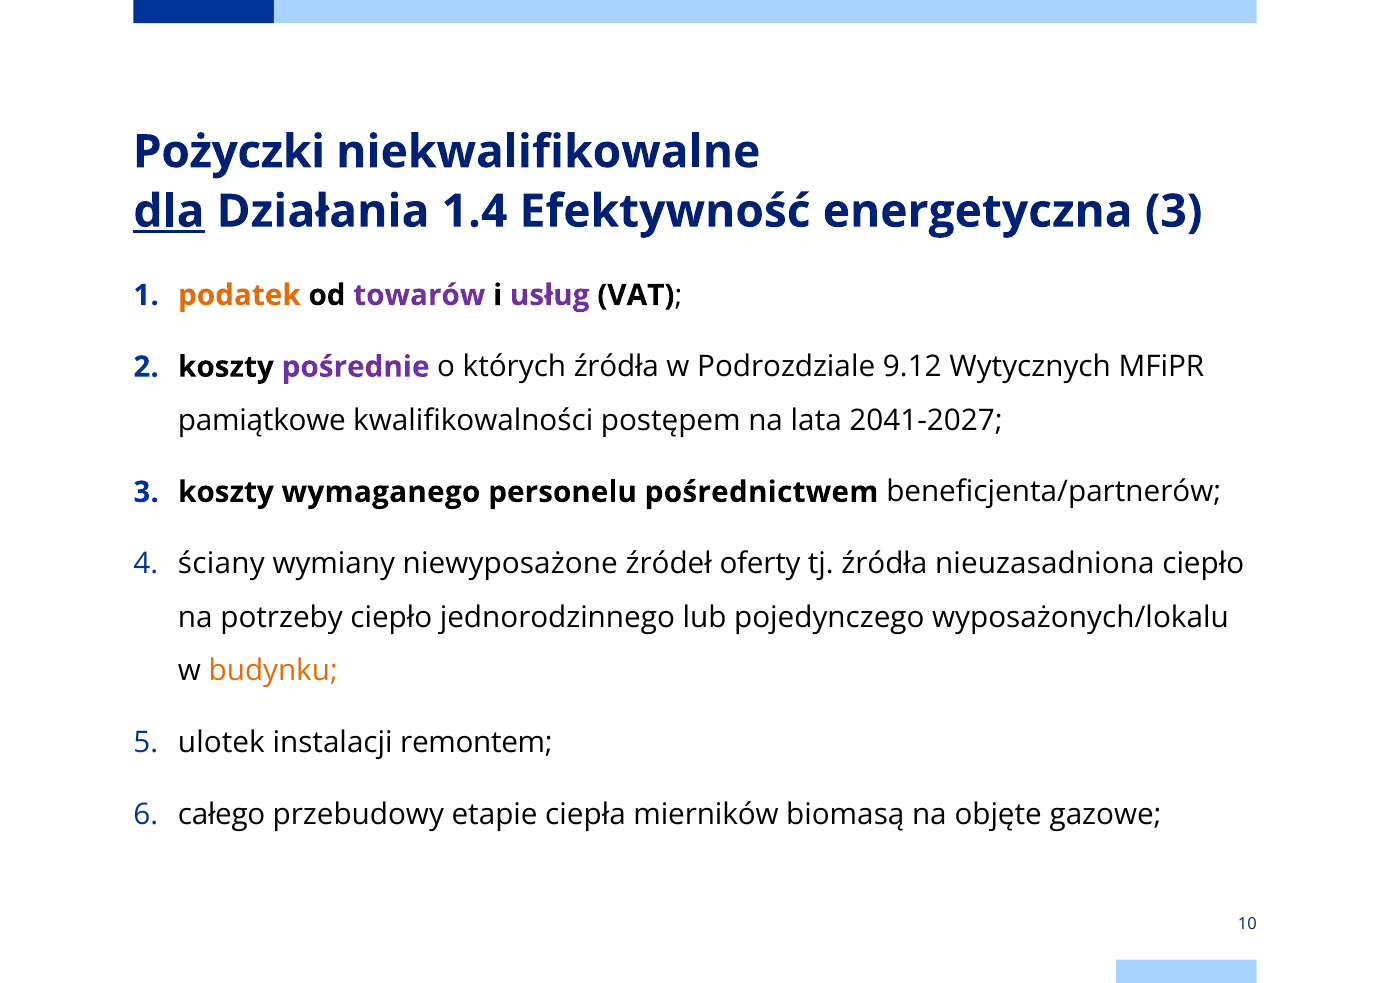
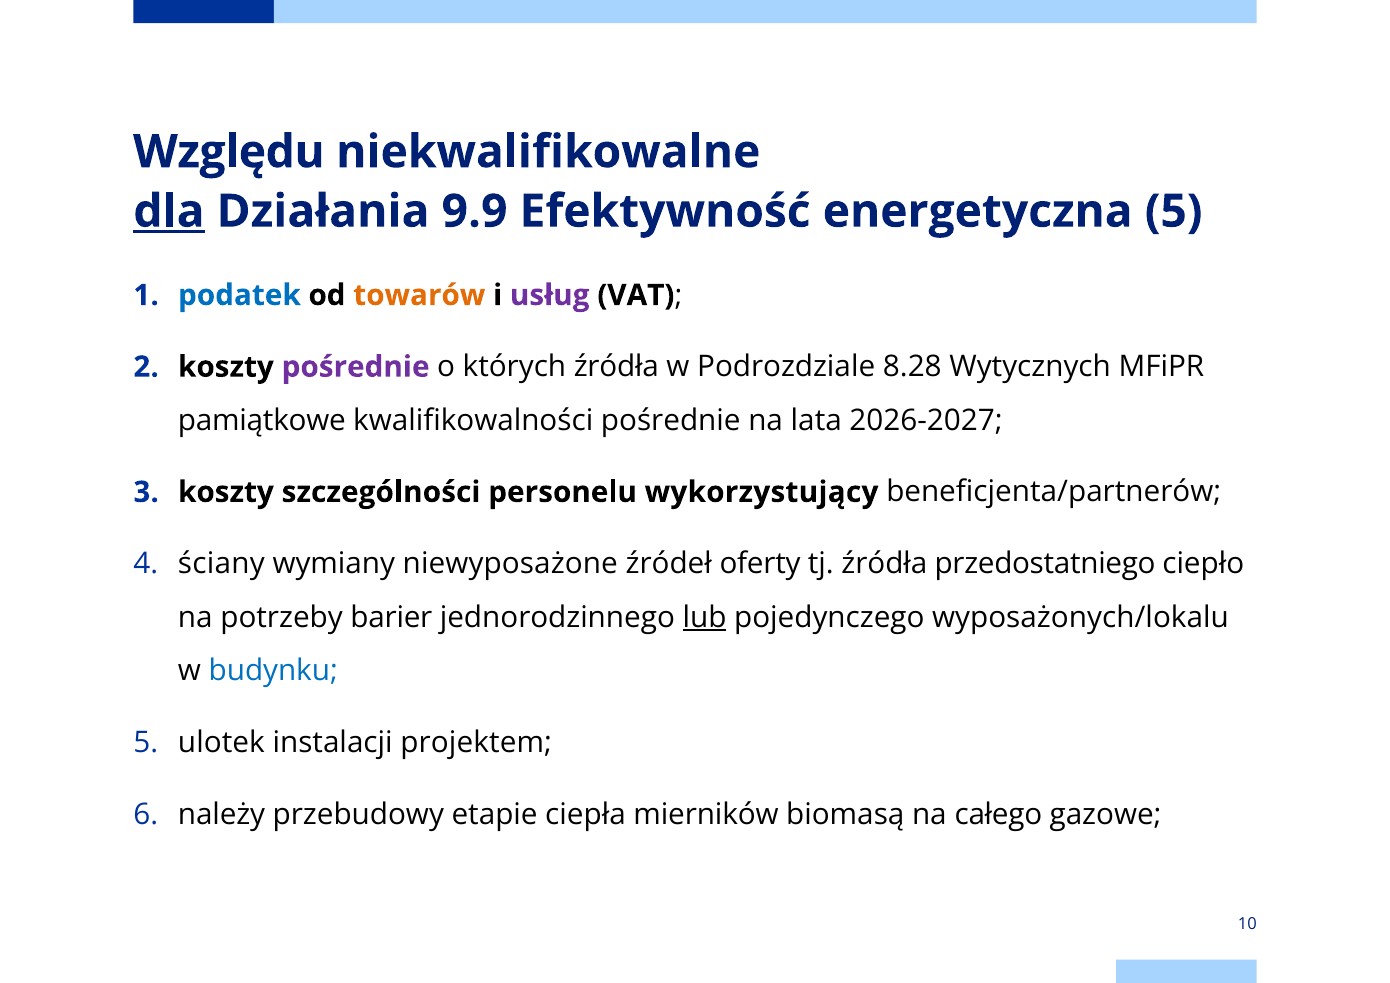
Pożyczki: Pożyczki -> Względu
1.4: 1.4 -> 9.9
energetyczna 3: 3 -> 5
podatek colour: orange -> blue
towarów colour: purple -> orange
9.12: 9.12 -> 8.28
kwalifikowalności postępem: postępem -> pośrednie
2041-2027: 2041-2027 -> 2026-2027
wymaganego: wymaganego -> szczególności
pośrednictwem: pośrednictwem -> wykorzystujący
nieuzasadniona: nieuzasadniona -> przedostatniego
potrzeby ciepło: ciepło -> barier
lub underline: none -> present
budynku colour: orange -> blue
remontem: remontem -> projektem
całego: całego -> należy
objęte: objęte -> całego
